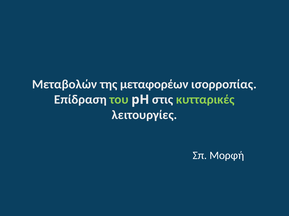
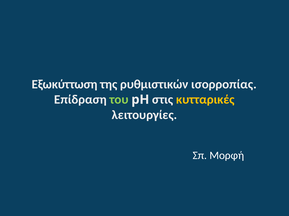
Μεταβολών: Μεταβολών -> Εξωκύττωση
μεταφορέων: μεταφορέων -> ρυθμιστικών
κυτταρικές colour: light green -> yellow
